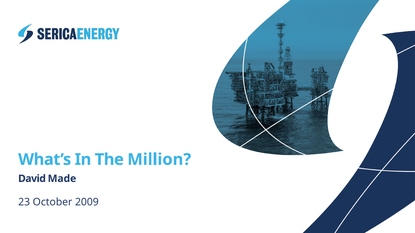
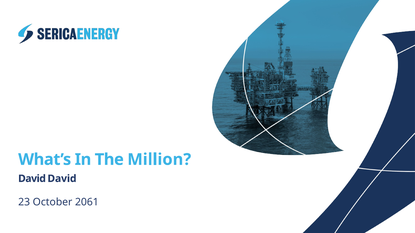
David Made: Made -> David
2009: 2009 -> 2061
